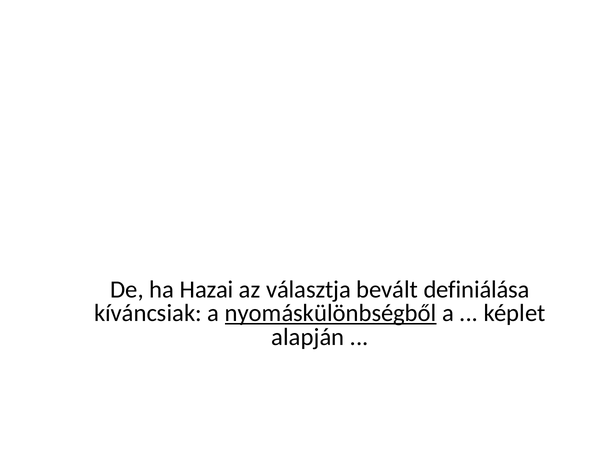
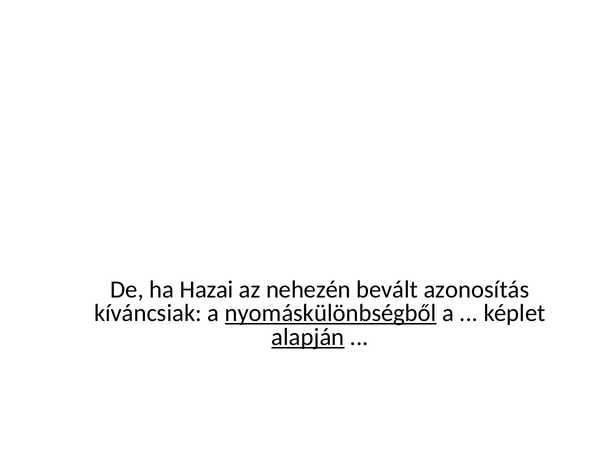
választja: választja -> nehezén
definiálása: definiálása -> azonosítás
alapján underline: none -> present
